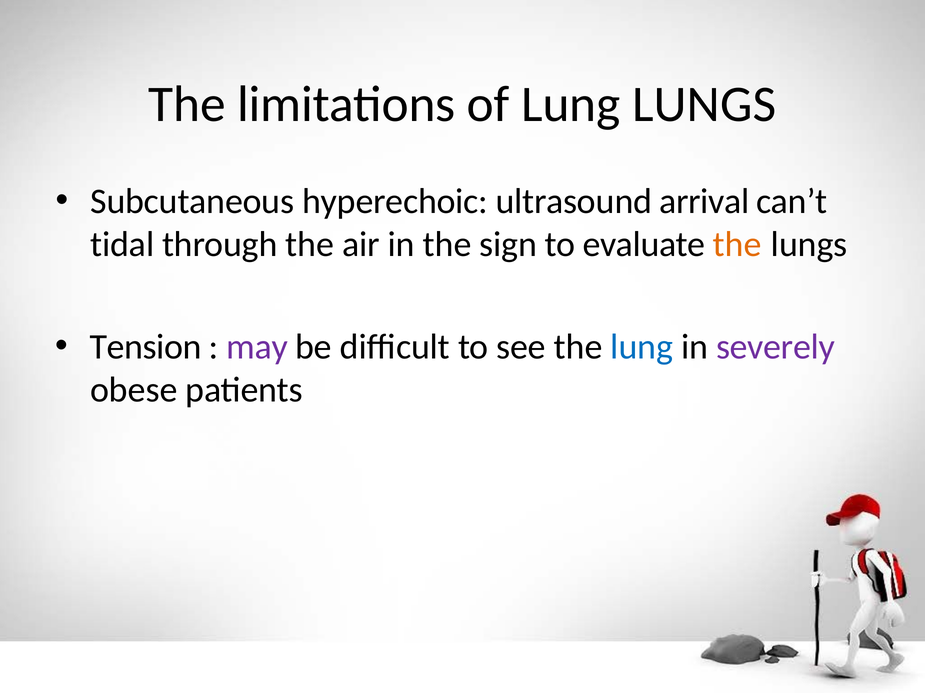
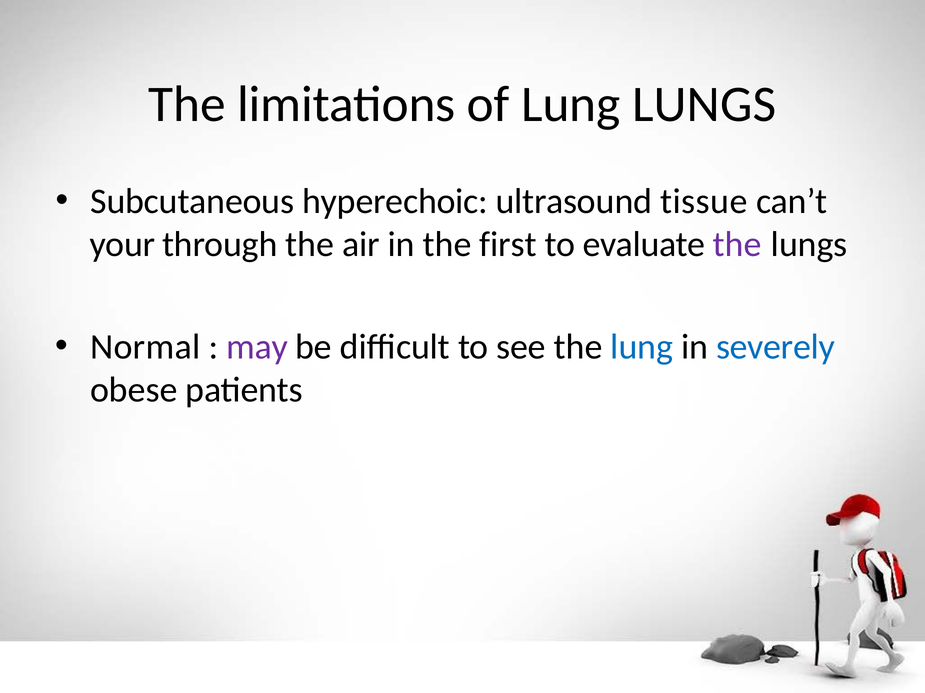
arrival: arrival -> tissue
tidal: tidal -> your
sign: sign -> first
the at (737, 245) colour: orange -> purple
Tension: Tension -> Normal
severely colour: purple -> blue
